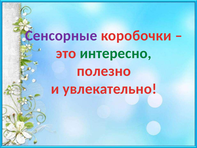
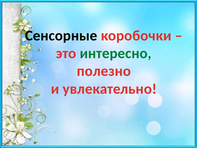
Сенсорные colour: purple -> black
